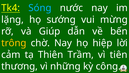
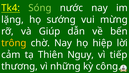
Sóng colour: light blue -> light green
Trầm: Trầm -> Nguy
tiên: tiên -> tiếp
